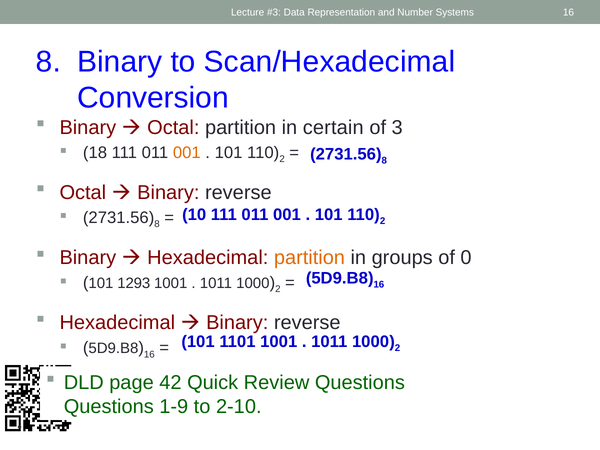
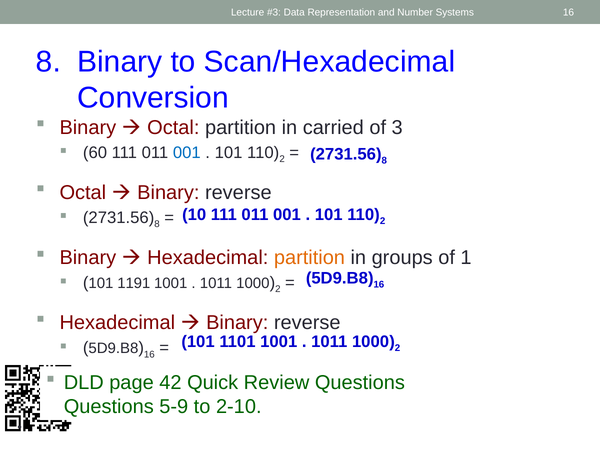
certain: certain -> carried
18: 18 -> 60
001 at (187, 153) colour: orange -> blue
0: 0 -> 1
1293: 1293 -> 1191
1-9: 1-9 -> 5-9
